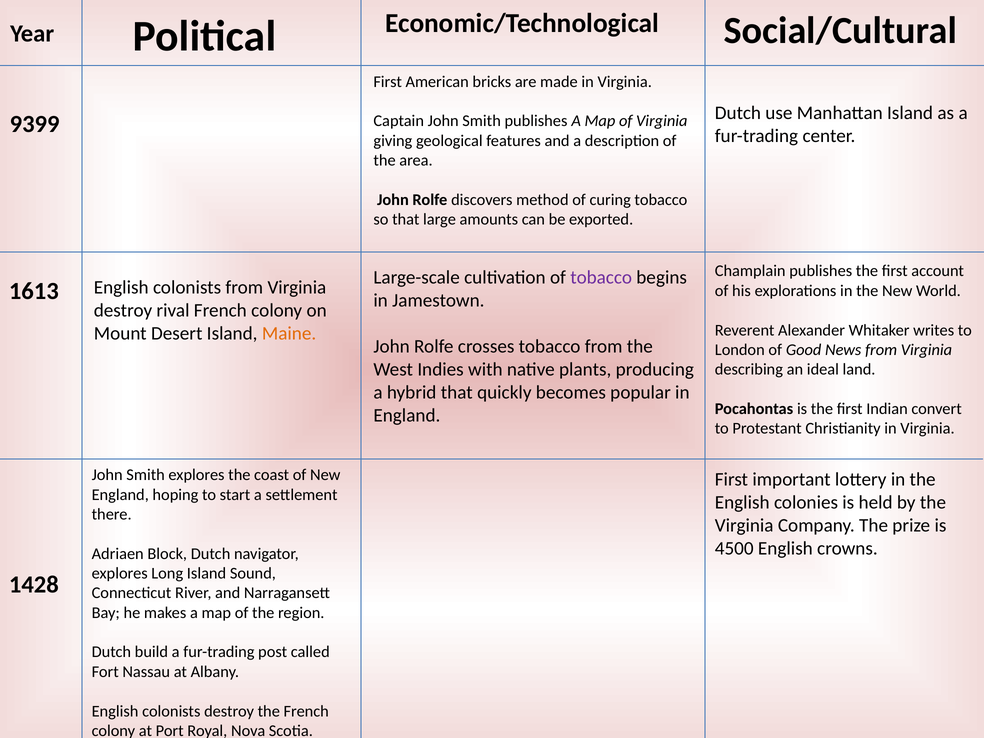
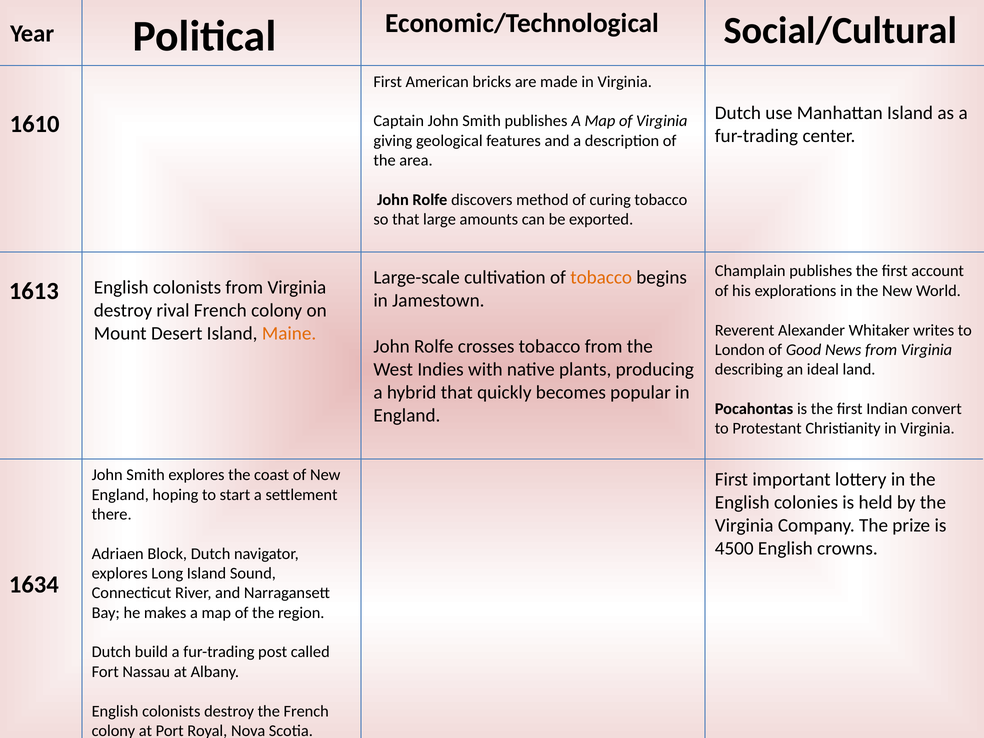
9399: 9399 -> 1610
tobacco at (601, 277) colour: purple -> orange
1428: 1428 -> 1634
